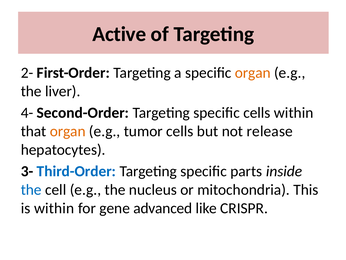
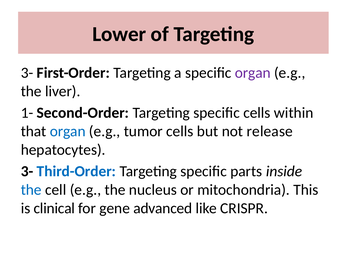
Active: Active -> Lower
2- at (27, 73): 2- -> 3-
organ at (253, 73) colour: orange -> purple
4-: 4- -> 1-
organ at (68, 131) colour: orange -> blue
is within: within -> clinical
